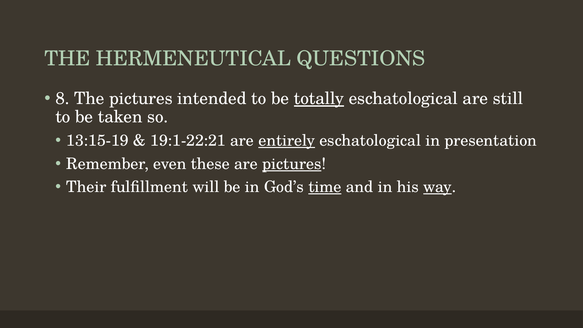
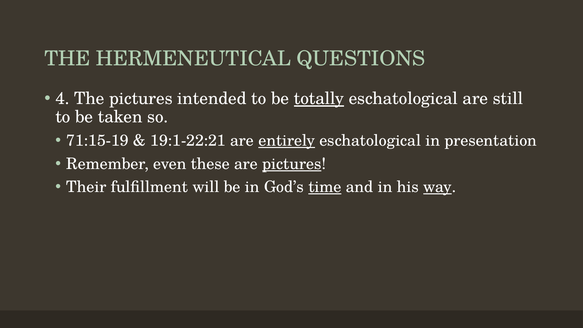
8: 8 -> 4
13:15-19: 13:15-19 -> 71:15-19
